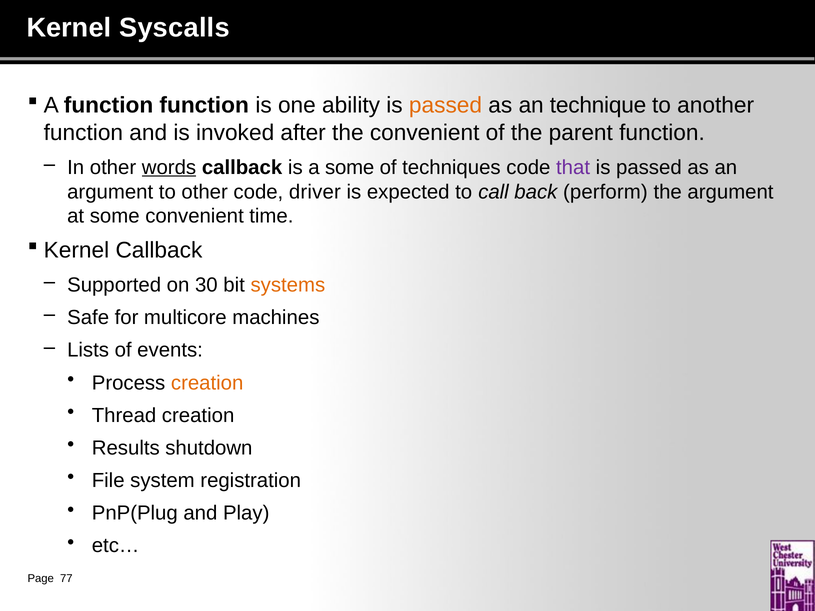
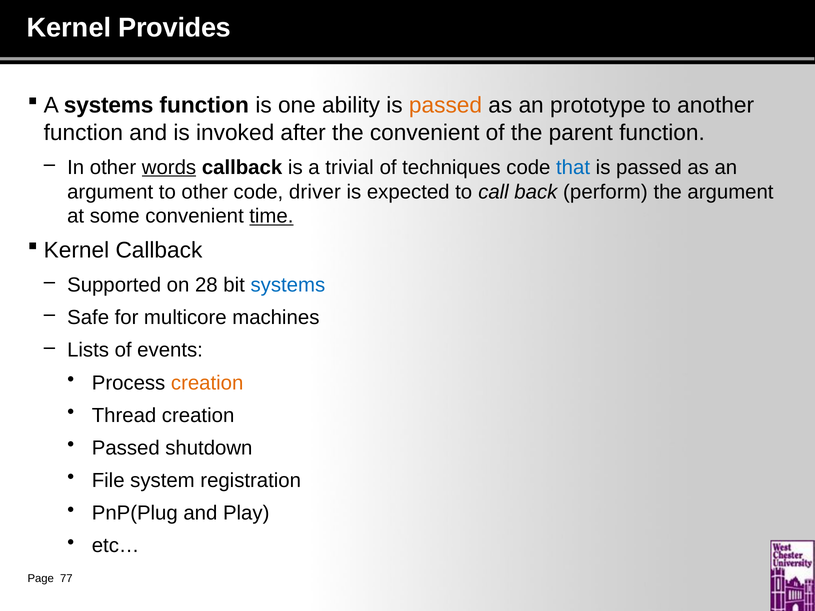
Syscalls: Syscalls -> Provides
A function: function -> systems
technique: technique -> prototype
a some: some -> trivial
that colour: purple -> blue
time underline: none -> present
30: 30 -> 28
systems at (288, 285) colour: orange -> blue
Results at (126, 448): Results -> Passed
